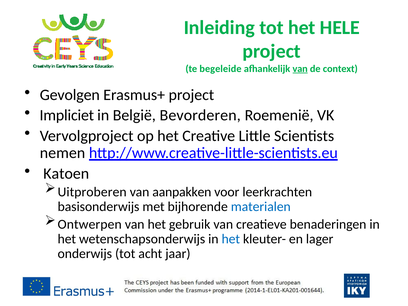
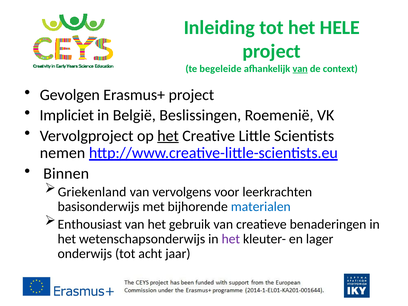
Bevorderen: Bevorderen -> Beslissingen
het at (168, 136) underline: none -> present
Katoen: Katoen -> Binnen
Uitproberen: Uitproberen -> Griekenland
aanpakken: aanpakken -> vervolgens
Ontwerpen: Ontwerpen -> Enthousiast
het at (231, 239) colour: blue -> purple
